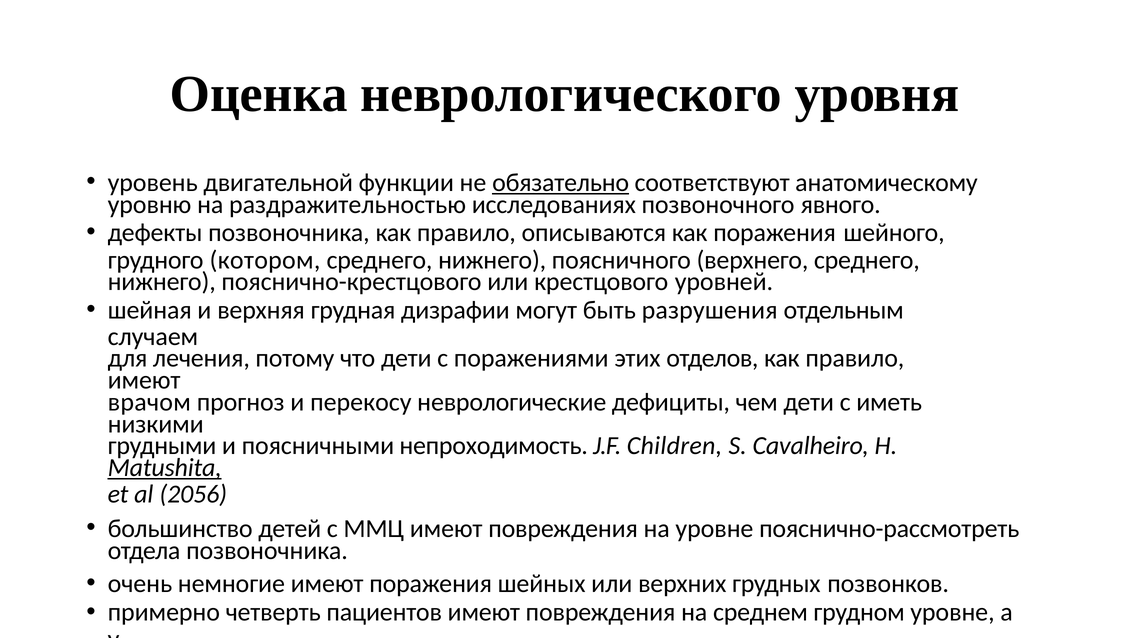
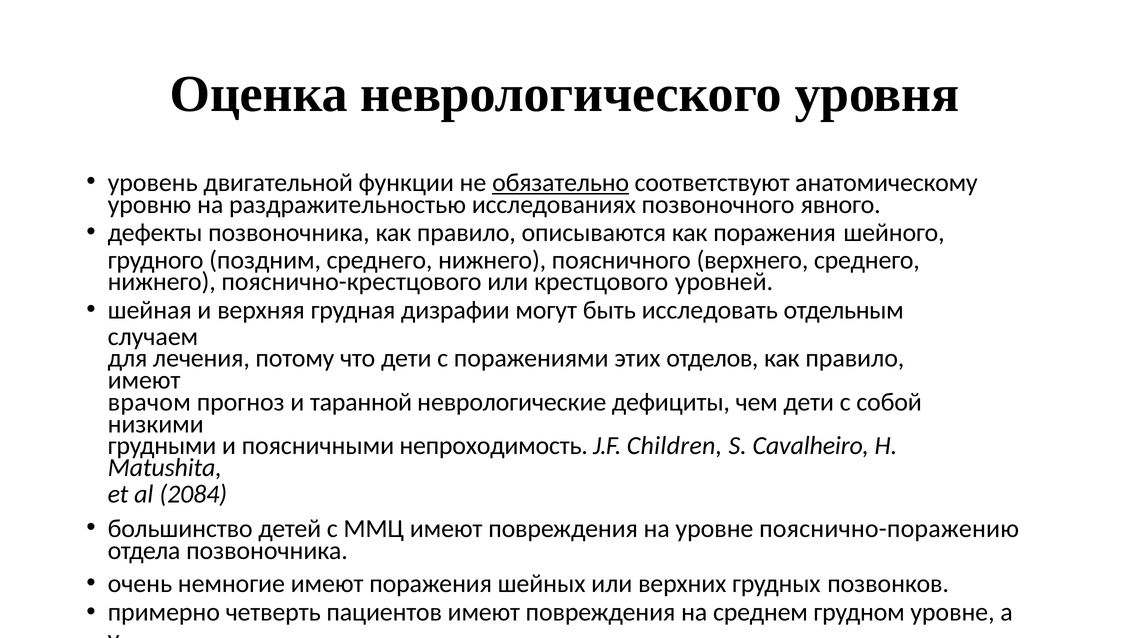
котором: котором -> поздним
разрушения: разрушения -> исследовать
перекосу: перекосу -> таранной
иметь: иметь -> собой
Matushita underline: present -> none
2056: 2056 -> 2084
пояснично-рассмотреть: пояснично-рассмотреть -> пояснично-поражению
